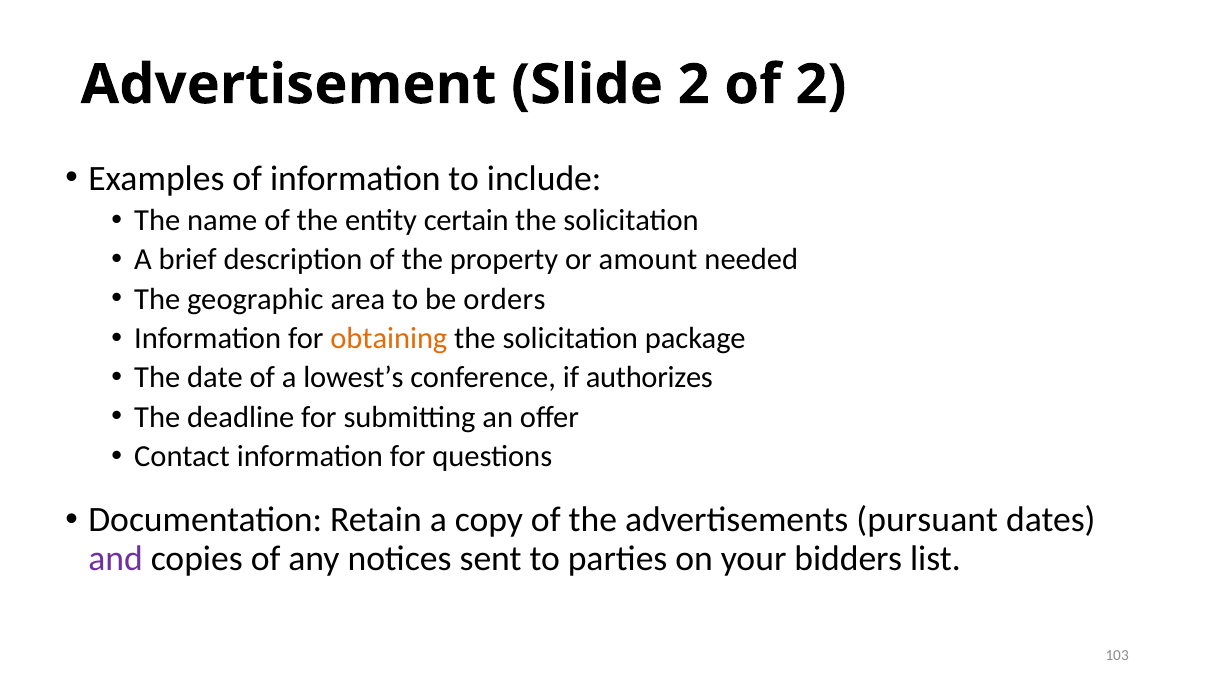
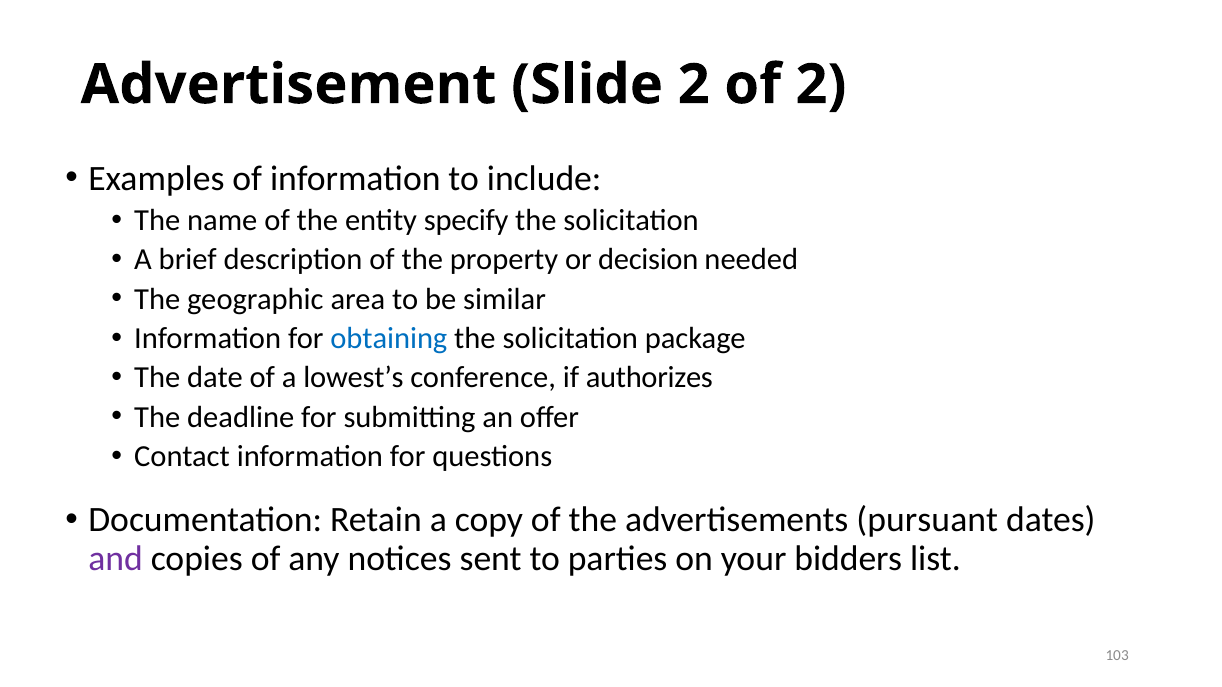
certain: certain -> specify
amount: amount -> decision
orders: orders -> similar
obtaining colour: orange -> blue
